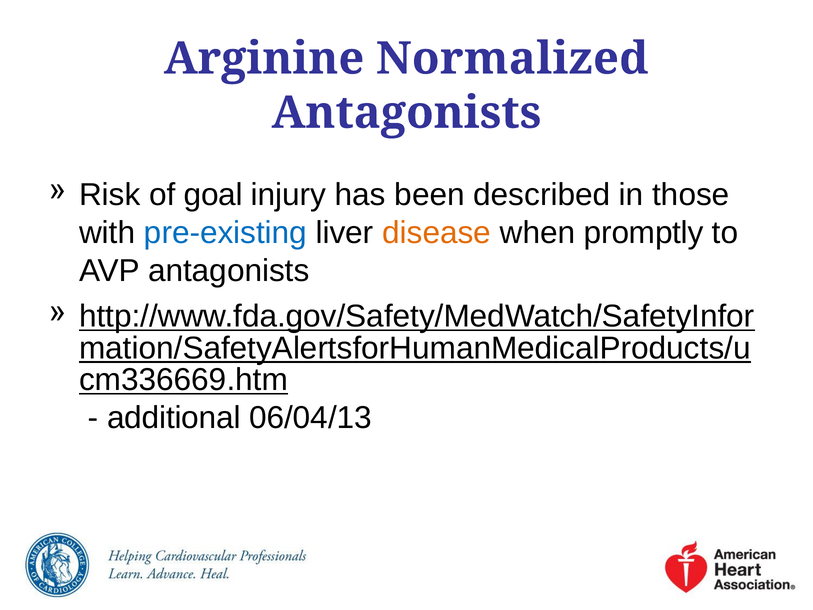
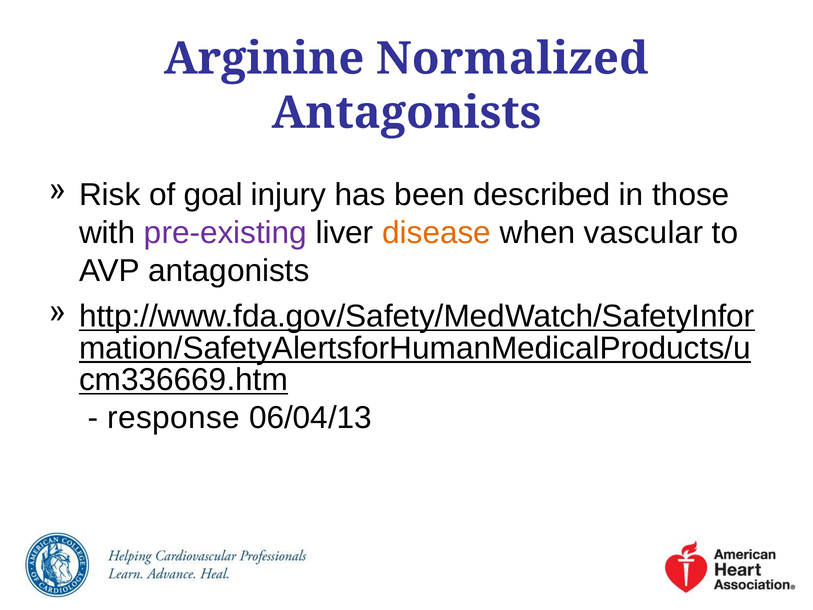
pre-existing colour: blue -> purple
promptly: promptly -> vascular
additional: additional -> response
